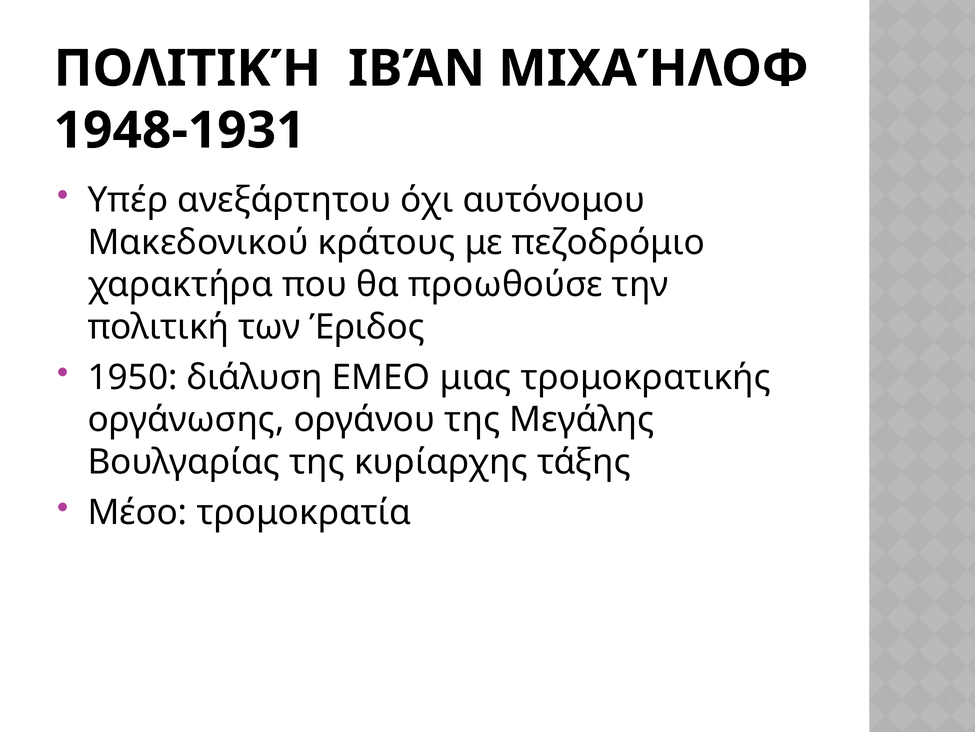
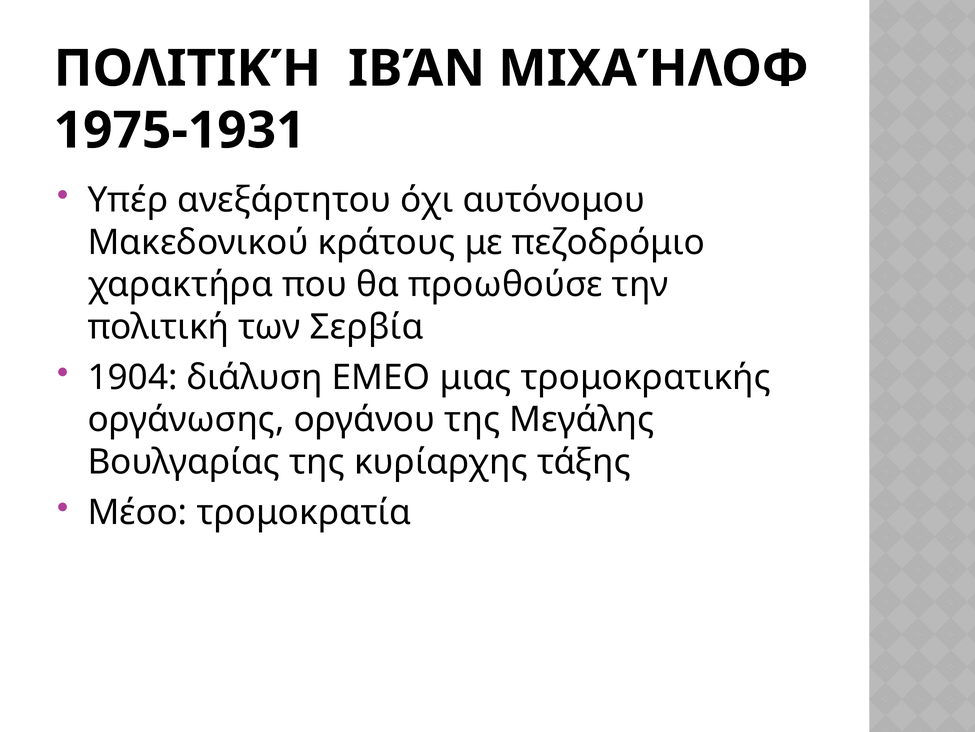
1948-1931: 1948-1931 -> 1975-1931
Έριδος: Έριδος -> Σερβία
1950: 1950 -> 1904
